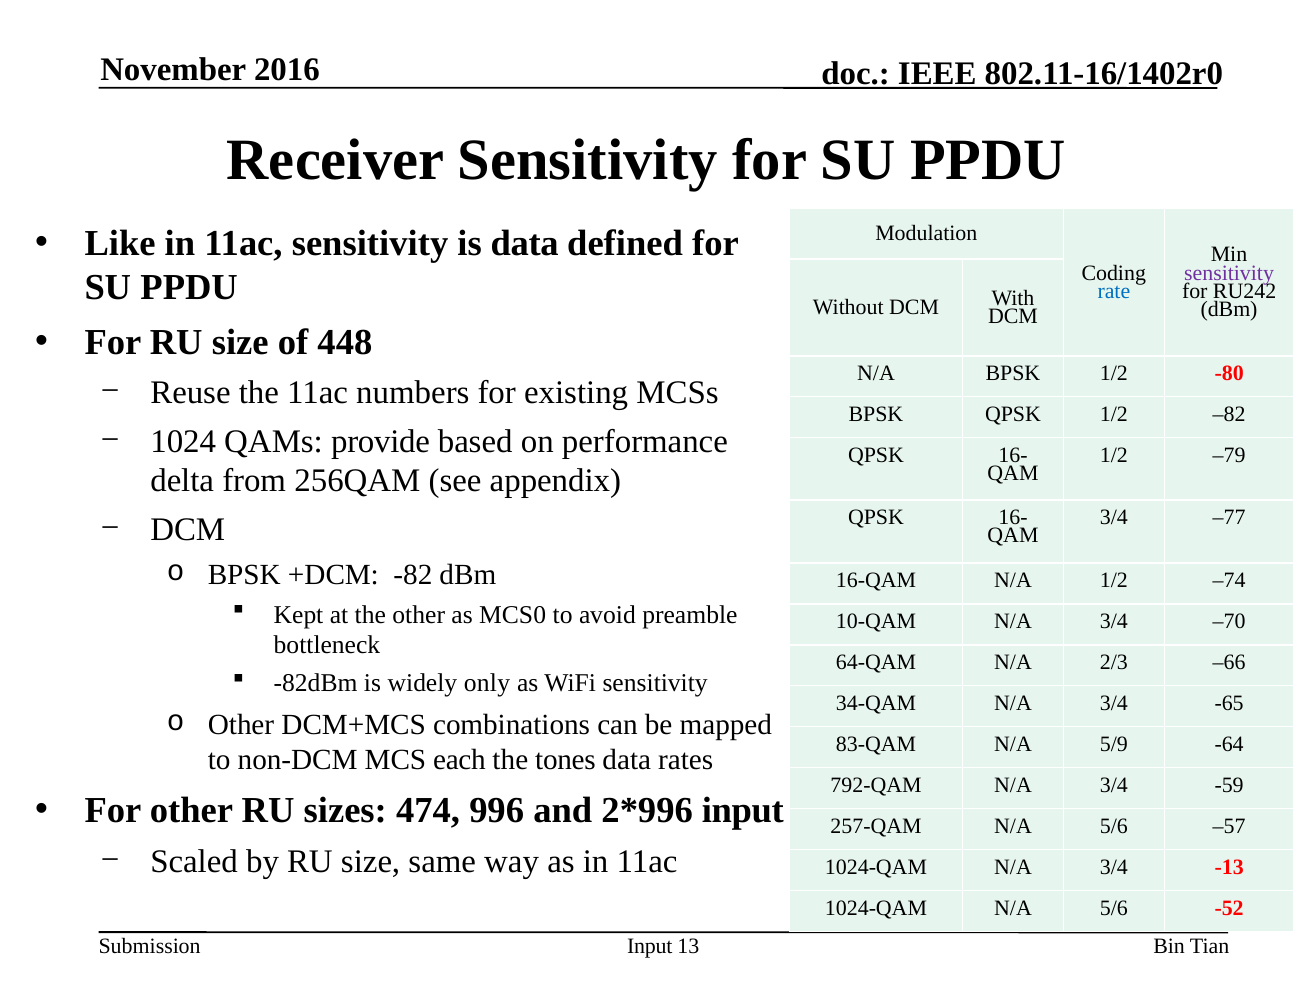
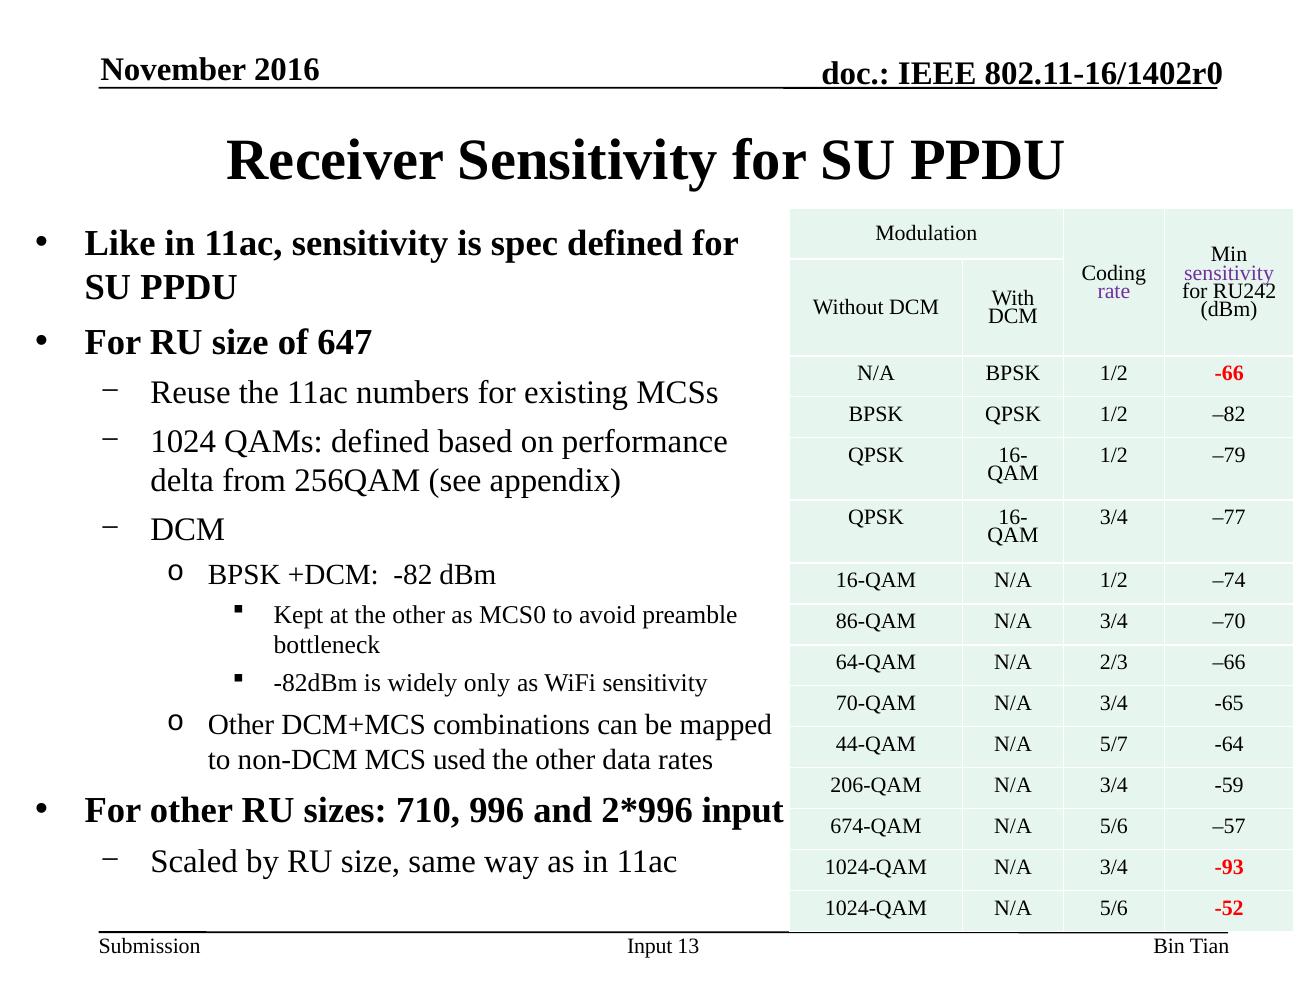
is data: data -> spec
rate colour: blue -> purple
448: 448 -> 647
-80: -80 -> -66
QAMs provide: provide -> defined
10-QAM: 10-QAM -> 86-QAM
34-QAM: 34-QAM -> 70-QAM
83-QAM: 83-QAM -> 44-QAM
5/9: 5/9 -> 5/7
each: each -> used
tones at (565, 760): tones -> other
792-QAM: 792-QAM -> 206-QAM
474: 474 -> 710
257-QAM: 257-QAM -> 674-QAM
-13: -13 -> -93
